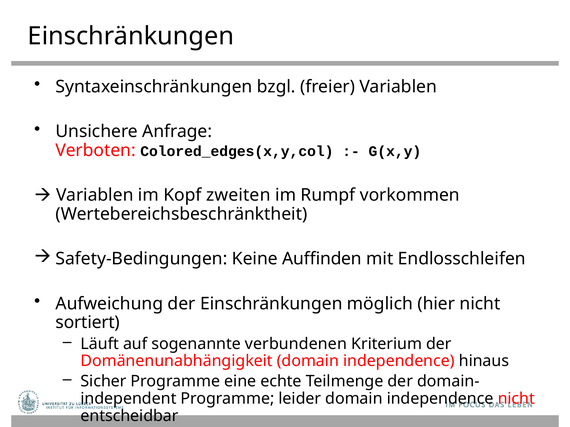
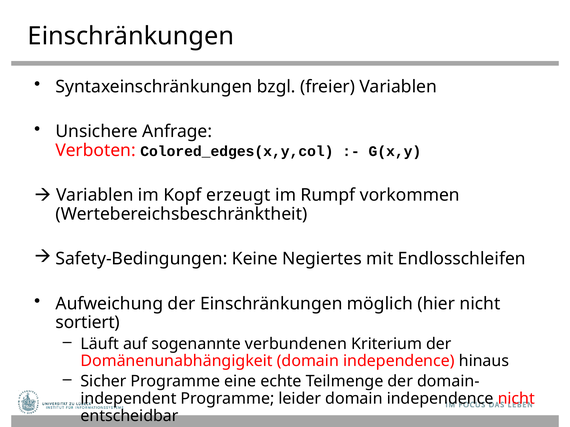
zweiten: zweiten -> erzeugt
Auffinden: Auffinden -> Negiertes
